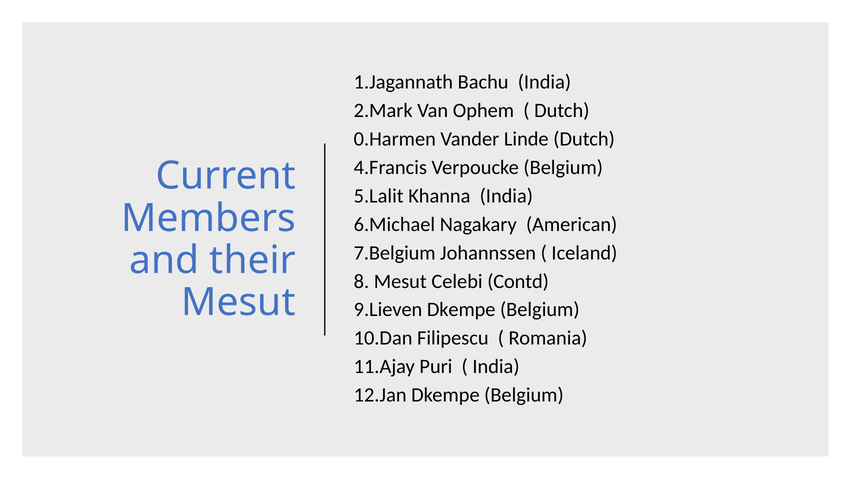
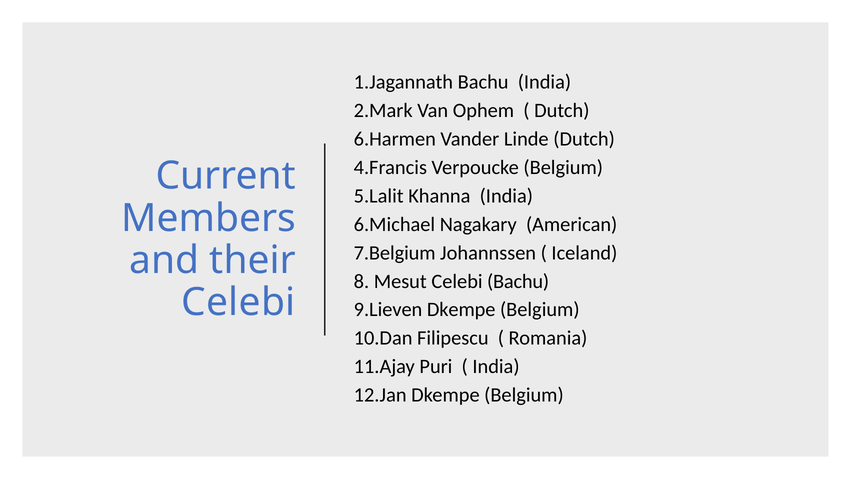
0.Harmen: 0.Harmen -> 6.Harmen
Celebi Contd: Contd -> Bachu
Mesut at (238, 302): Mesut -> Celebi
